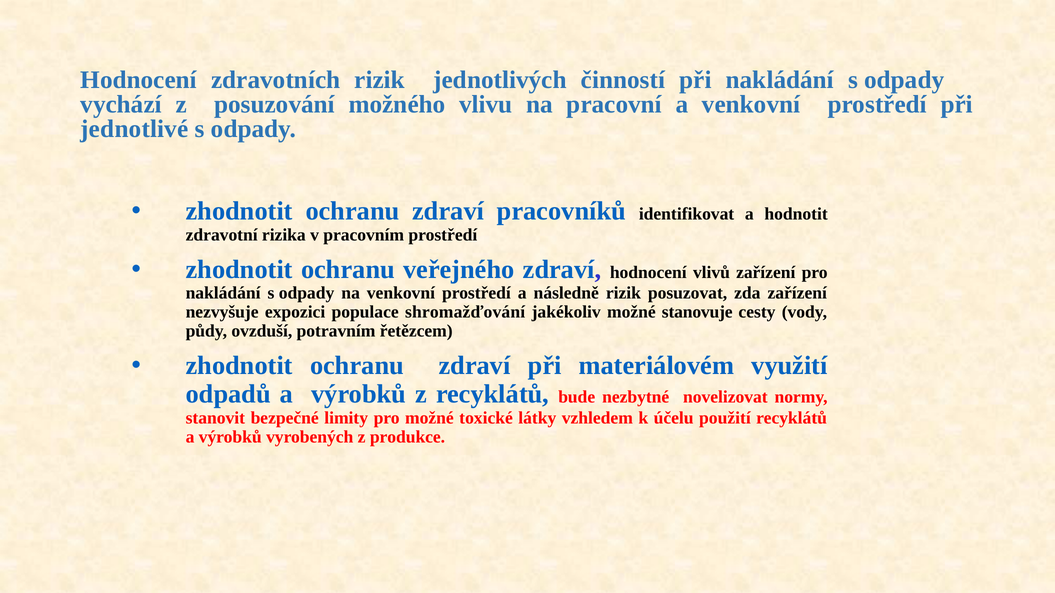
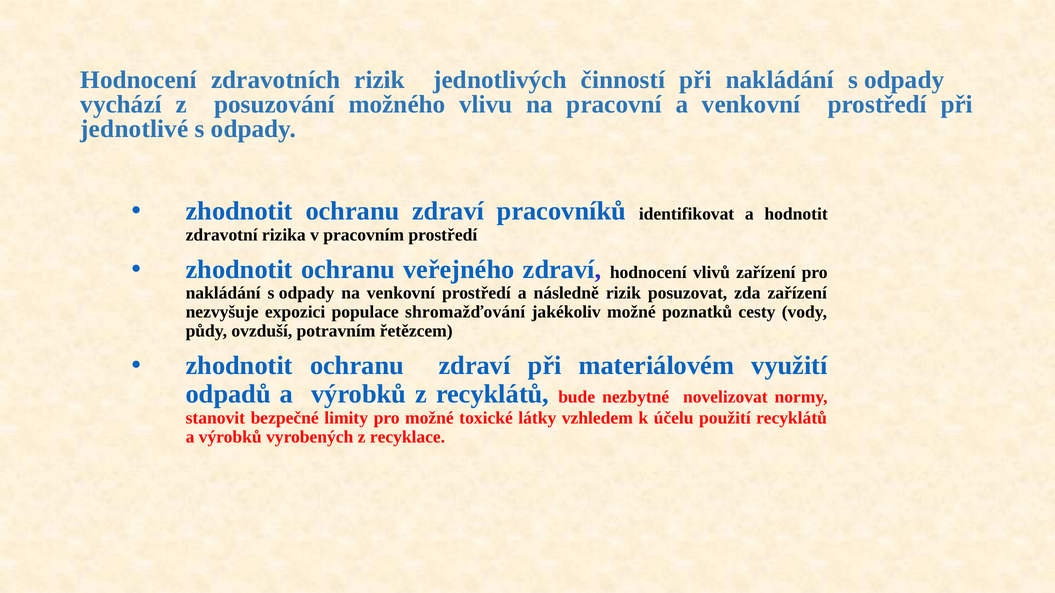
stanovuje: stanovuje -> poznatků
produkce: produkce -> recyklace
